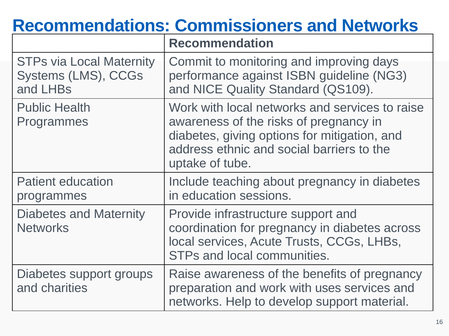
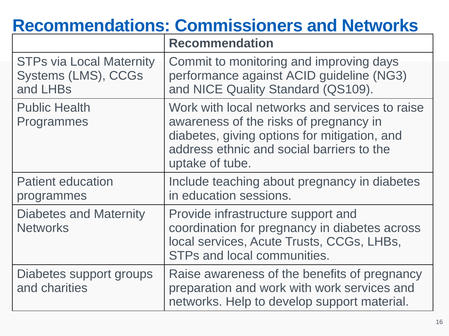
ISBN: ISBN -> ACID
with uses: uses -> work
